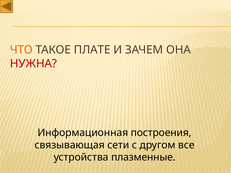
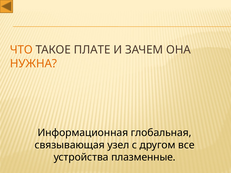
НУЖНА colour: red -> orange
построения: построения -> глобальная
сети: сети -> узел
